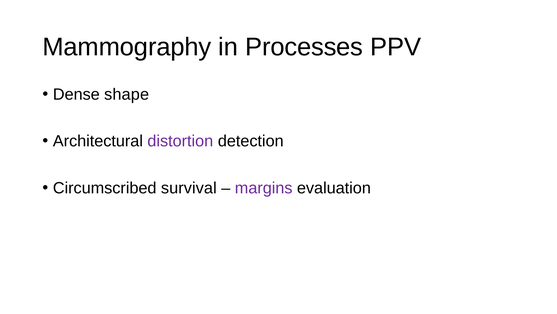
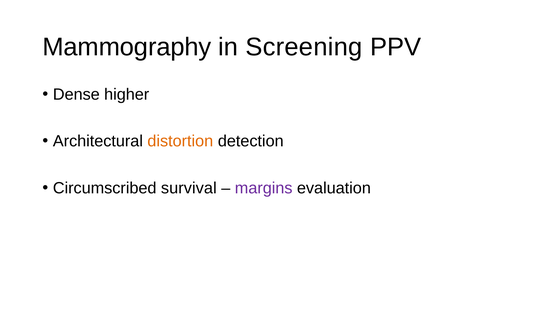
Processes: Processes -> Screening
shape: shape -> higher
distortion colour: purple -> orange
